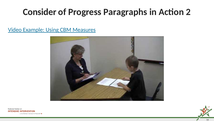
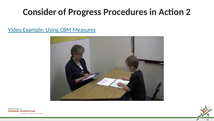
Paragraphs: Paragraphs -> Procedures
